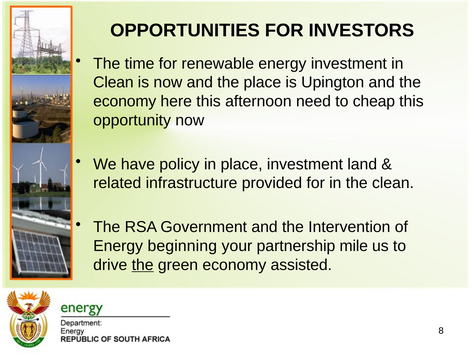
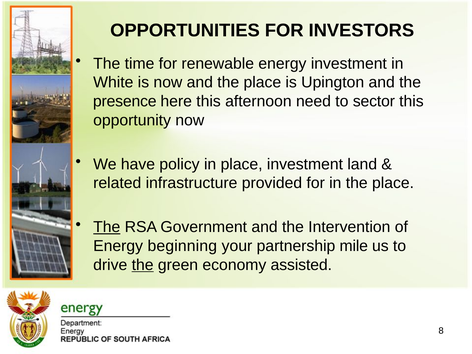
Clean at (113, 82): Clean -> White
economy at (125, 101): economy -> presence
cheap: cheap -> sector
in the clean: clean -> place
The at (107, 227) underline: none -> present
